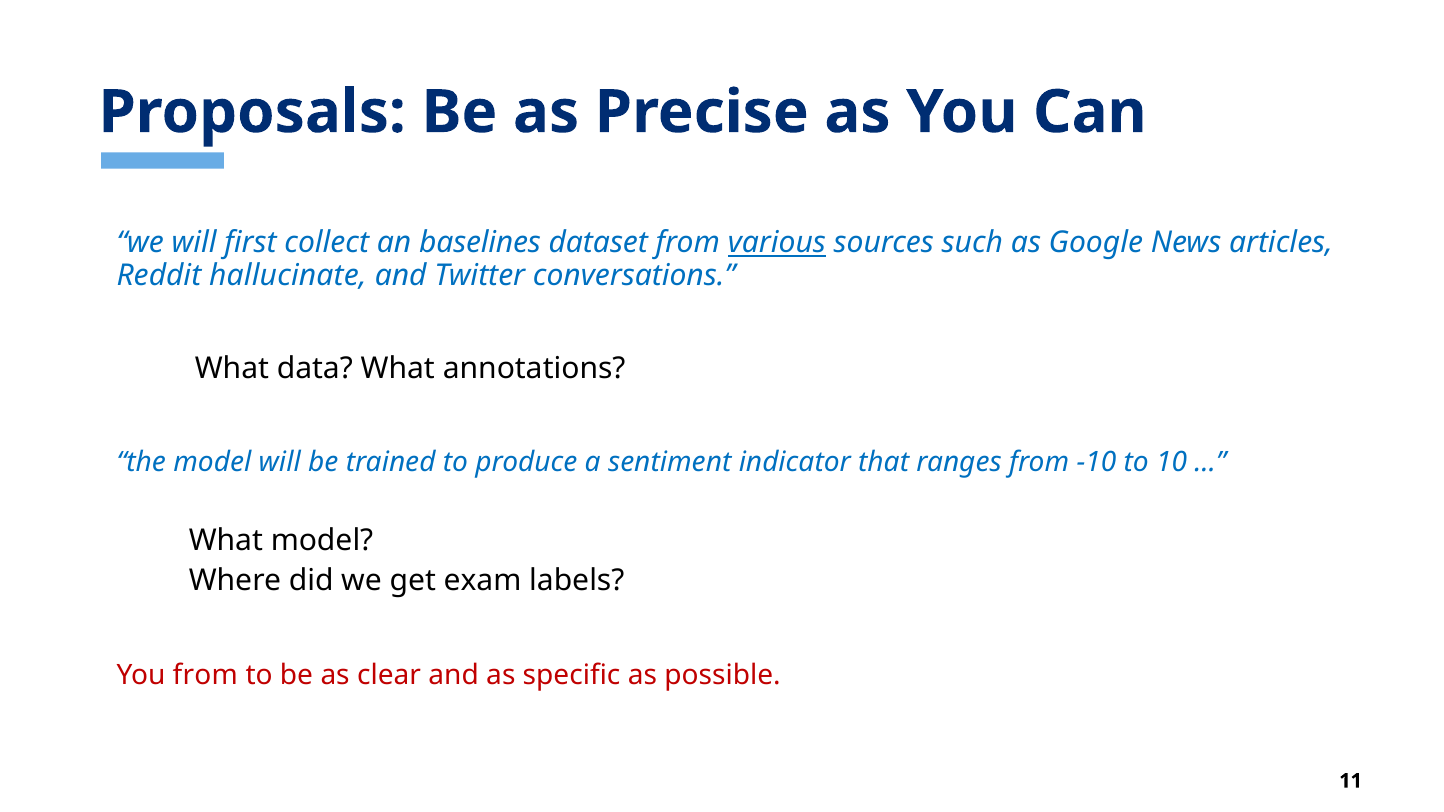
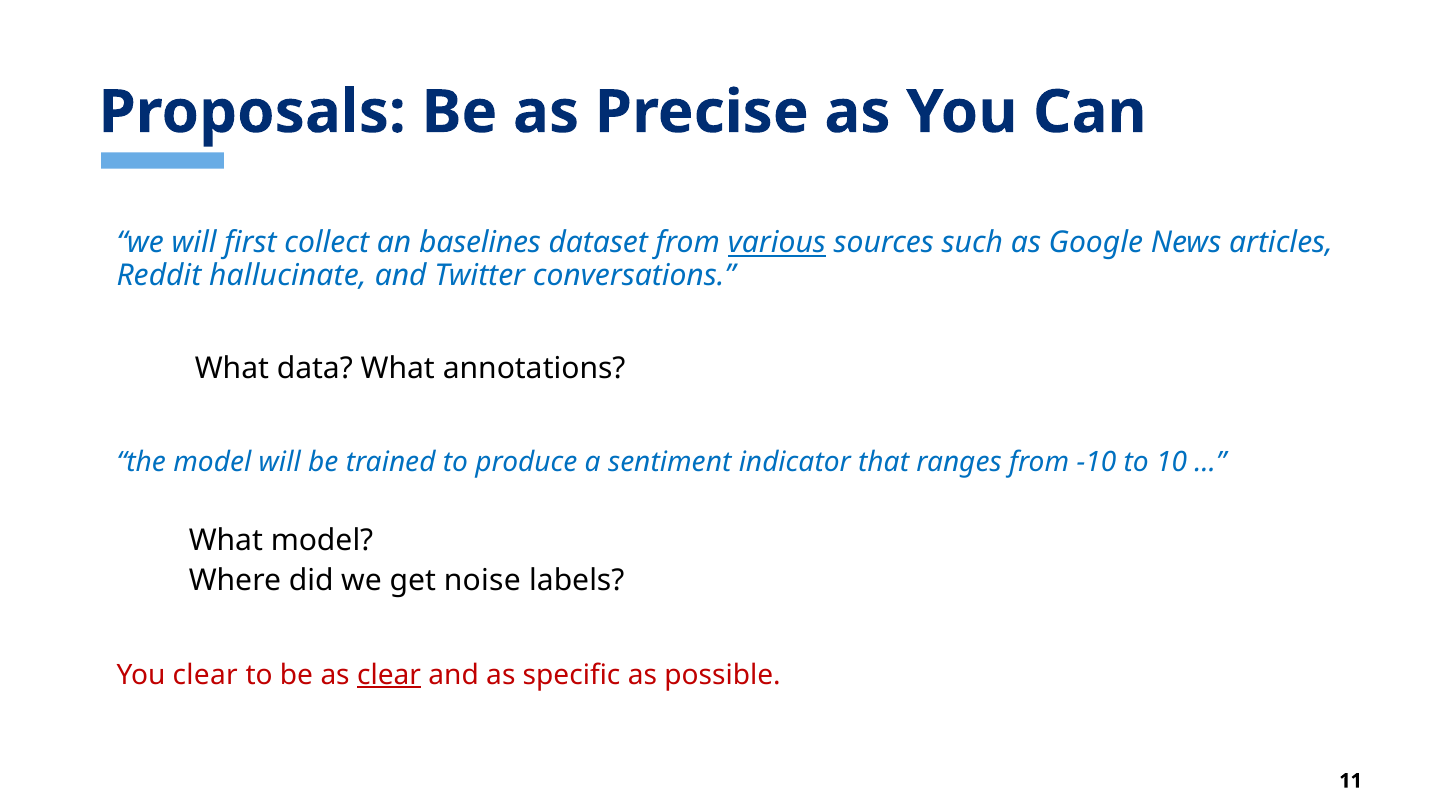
exam: exam -> noise
You from: from -> clear
clear at (389, 675) underline: none -> present
